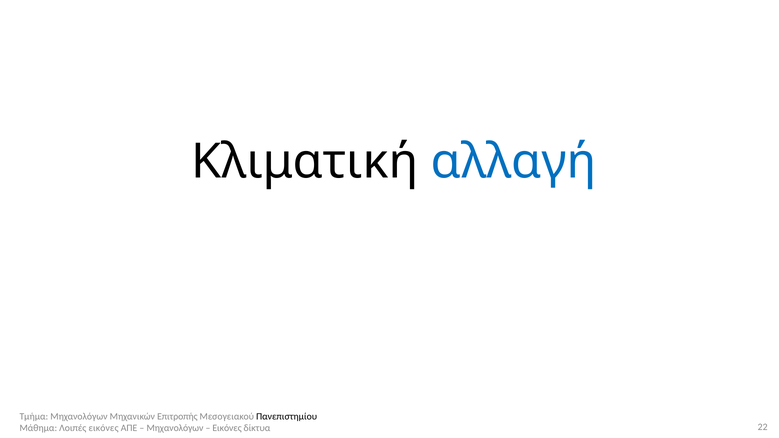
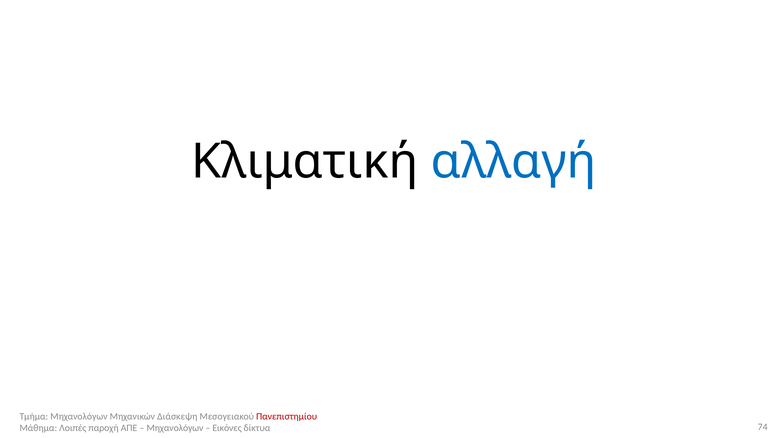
Επιτροπής: Επιτροπής -> Διάσκεψη
Πανεπιστημίου colour: black -> red
Λοιπές εικόνες: εικόνες -> παροχή
22: 22 -> 74
